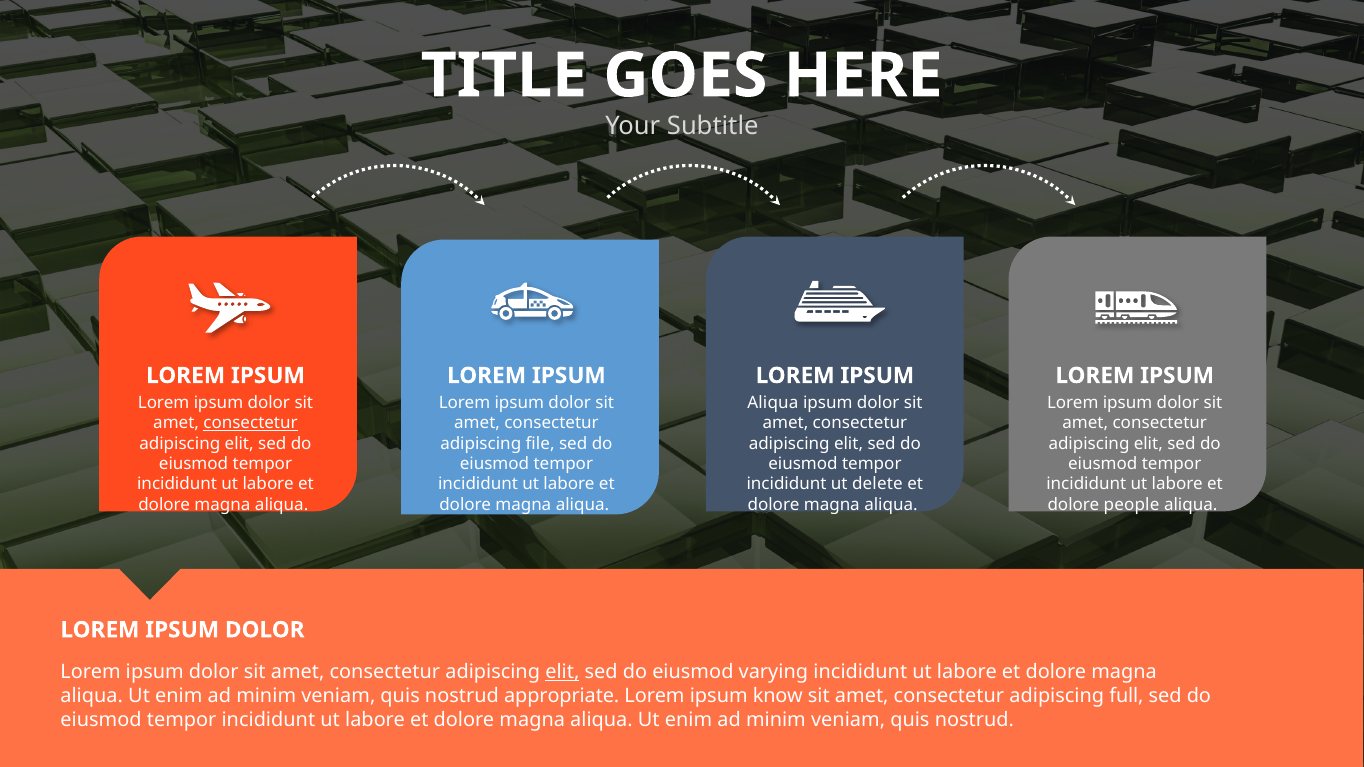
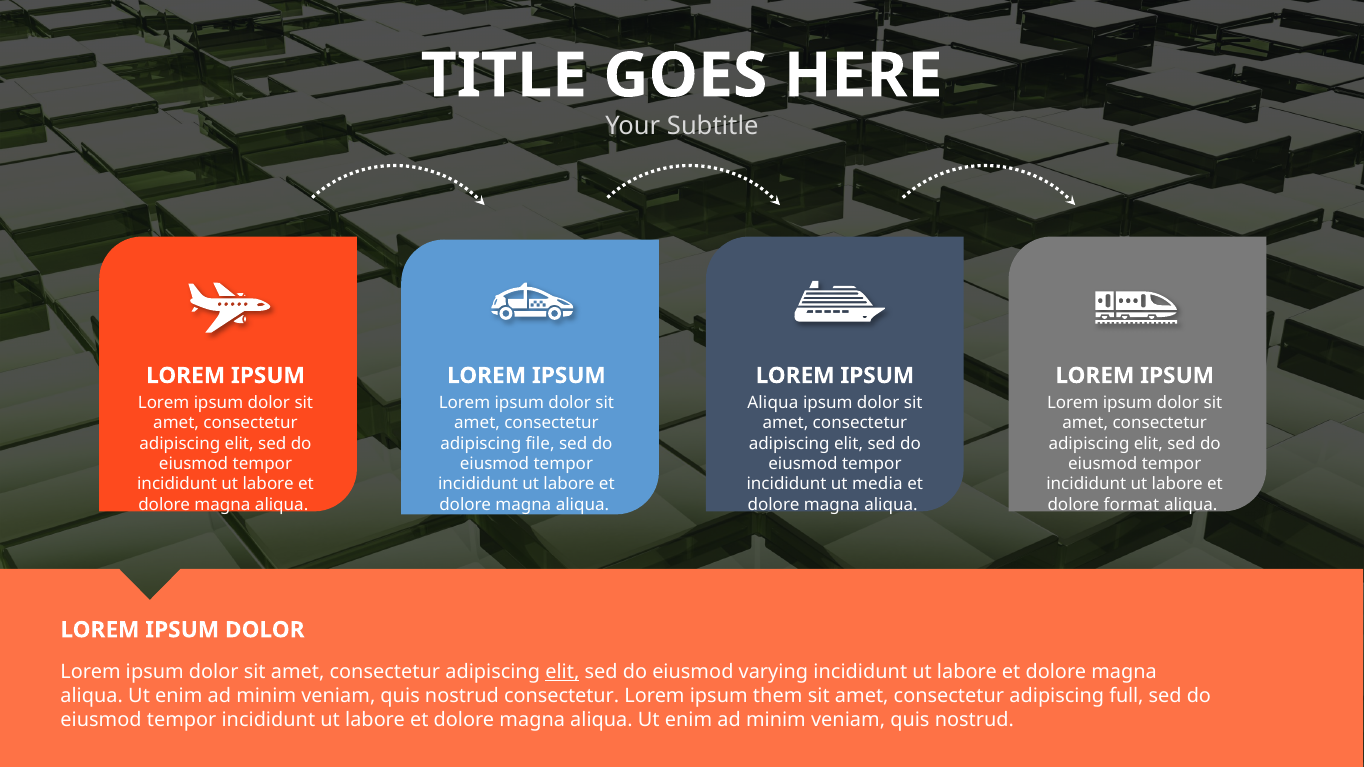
consectetur at (251, 423) underline: present -> none
delete: delete -> media
people: people -> format
nostrud appropriate: appropriate -> consectetur
know: know -> them
